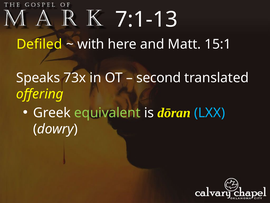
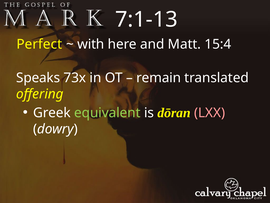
Defiled: Defiled -> Perfect
15:1: 15:1 -> 15:4
second: second -> remain
LXX colour: light blue -> pink
